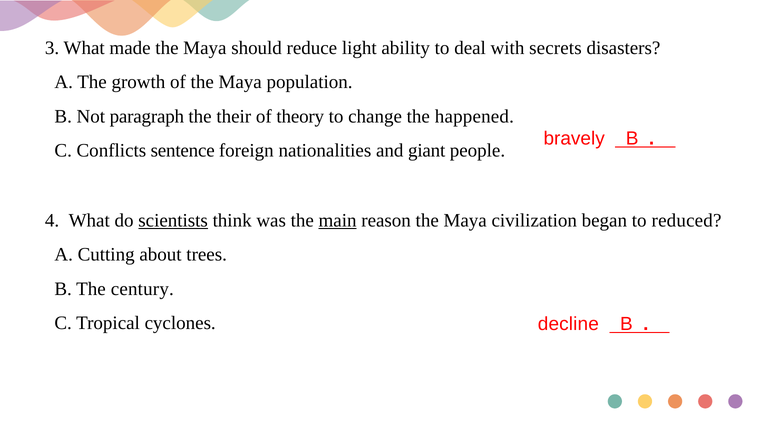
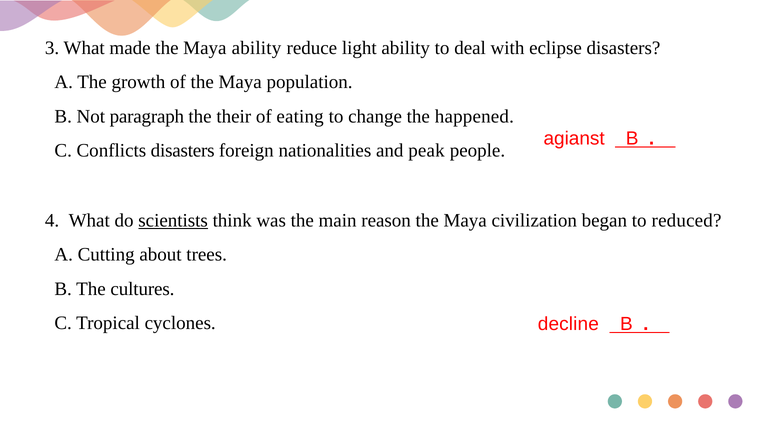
Maya should: should -> ability
secrets: secrets -> eclipse
theory: theory -> eating
bravely: bravely -> agianst
Conflicts sentence: sentence -> disasters
giant: giant -> peak
main underline: present -> none
century: century -> cultures
